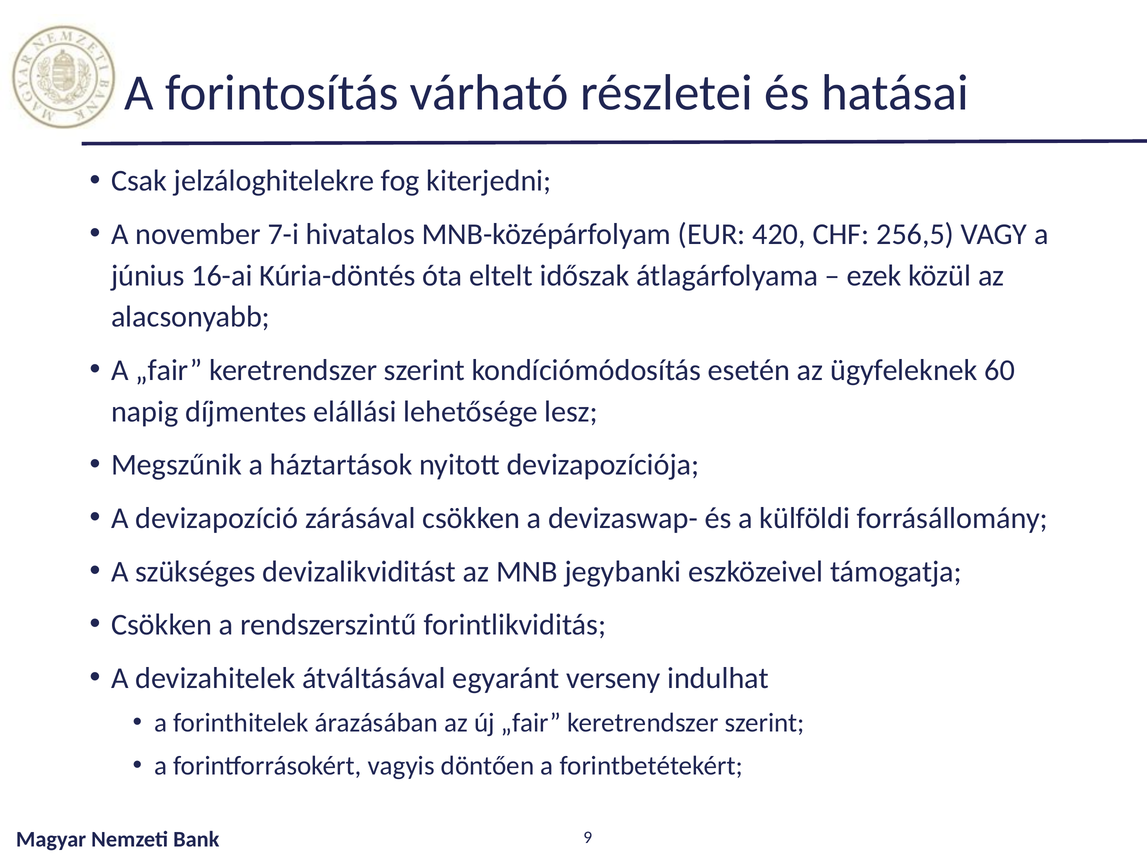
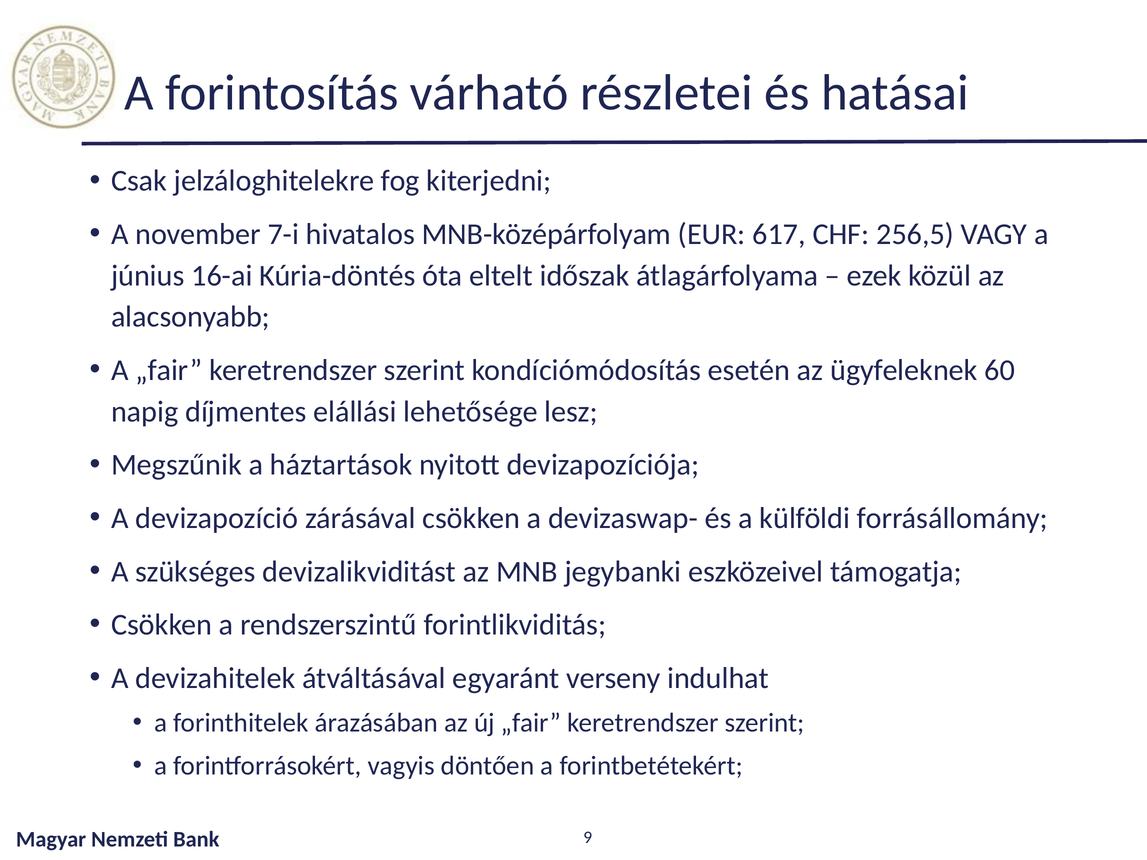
420: 420 -> 617
